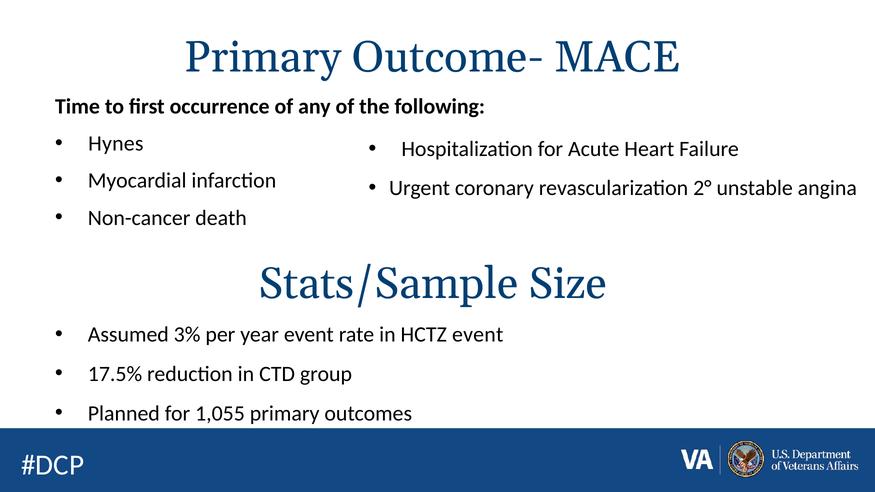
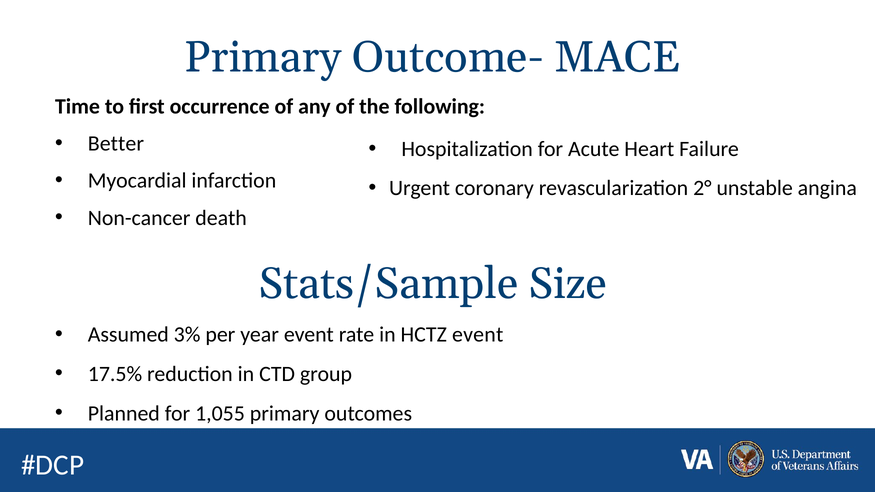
Hynes: Hynes -> Better
